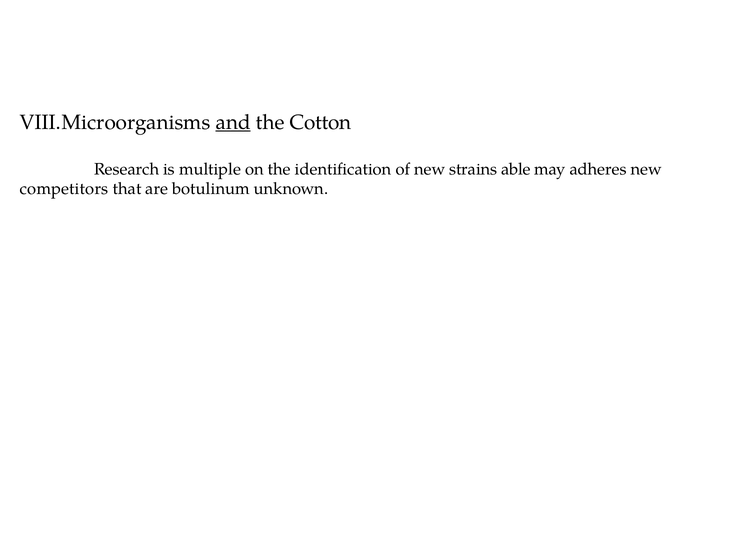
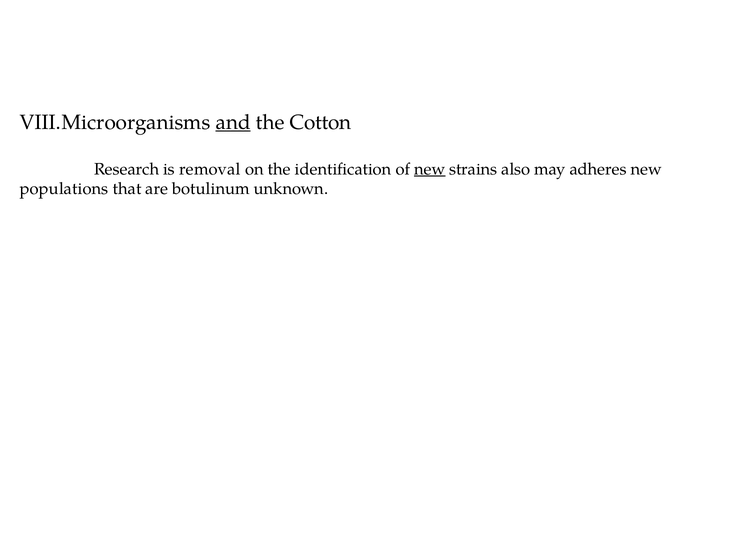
multiple: multiple -> removal
new at (430, 169) underline: none -> present
able: able -> also
competitors: competitors -> populations
